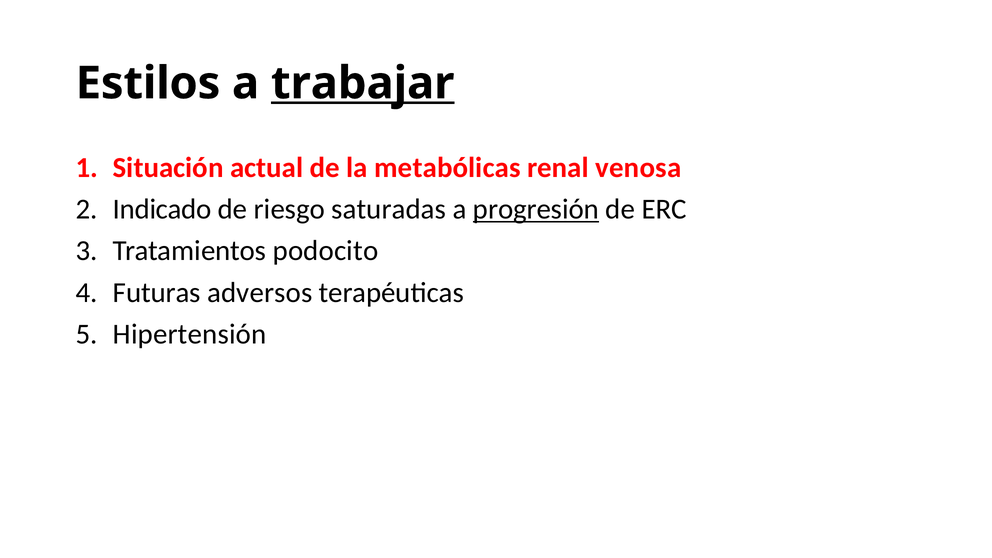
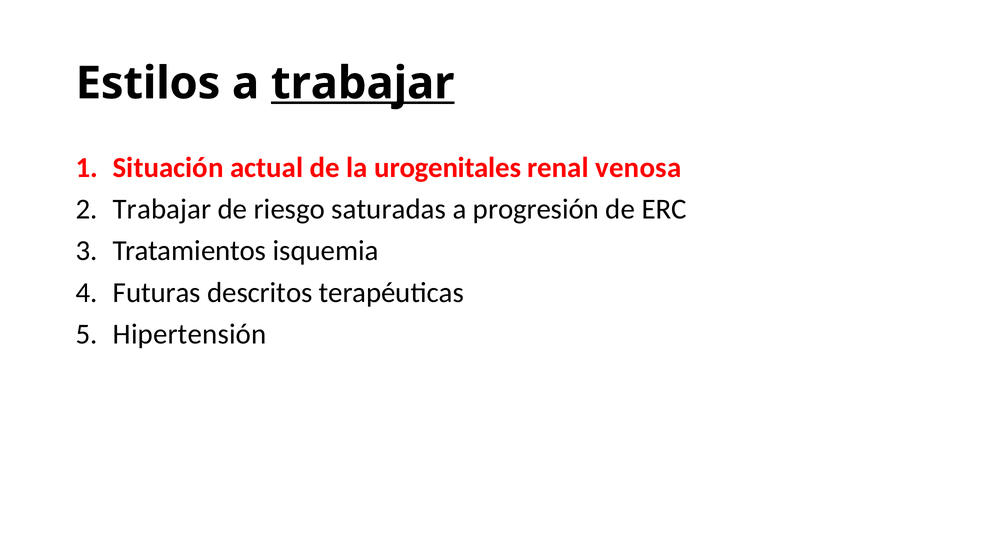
metabólicas: metabólicas -> urogenitales
Indicado at (162, 209): Indicado -> Trabajar
progresión underline: present -> none
podocito: podocito -> isquemia
adversos: adversos -> descritos
